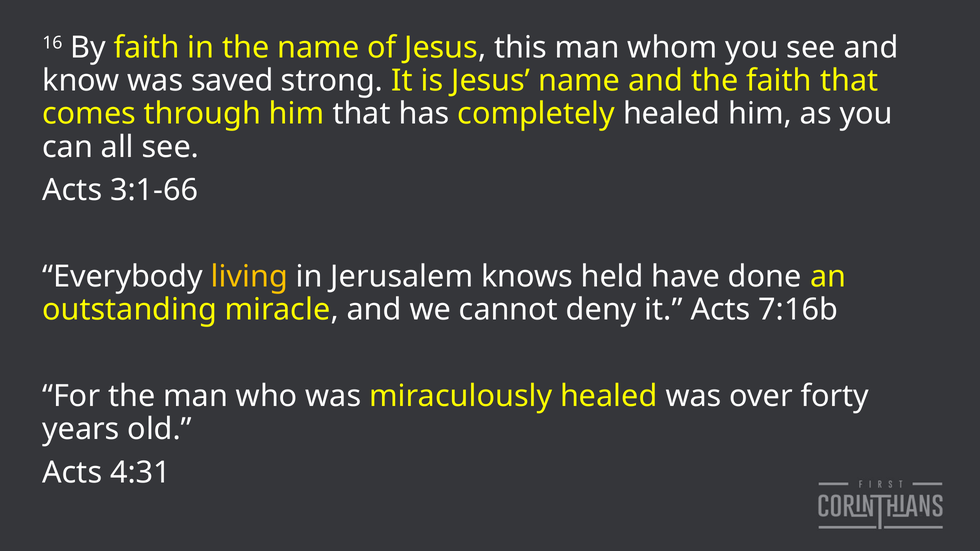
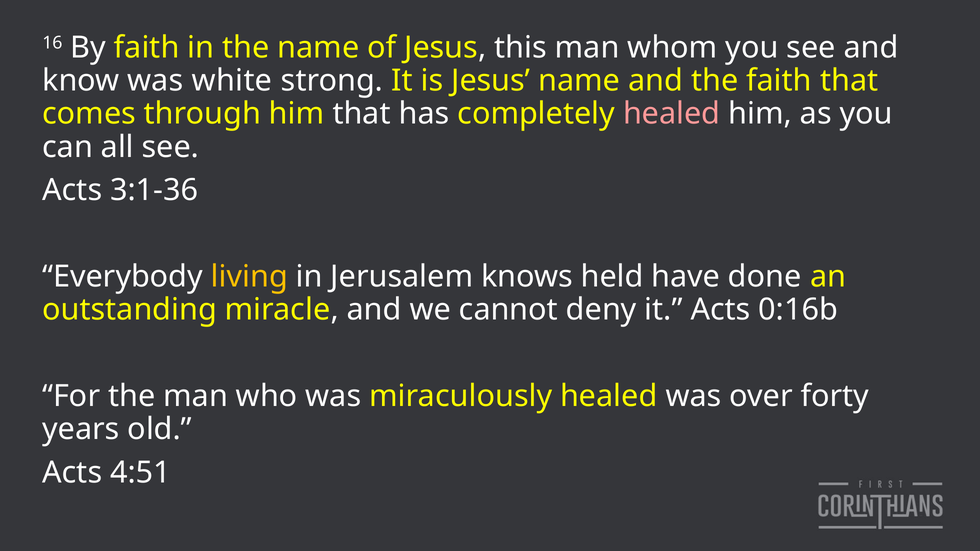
saved: saved -> white
healed at (672, 114) colour: white -> pink
3:1-66: 3:1-66 -> 3:1-36
7:16b: 7:16b -> 0:16b
4:31: 4:31 -> 4:51
